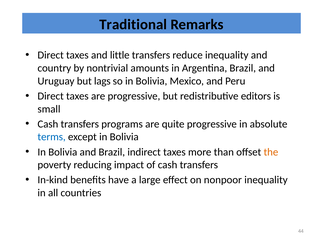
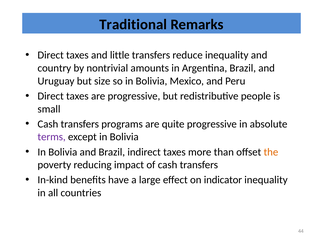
lags: lags -> size
editors: editors -> people
terms colour: blue -> purple
nonpoor: nonpoor -> indicator
